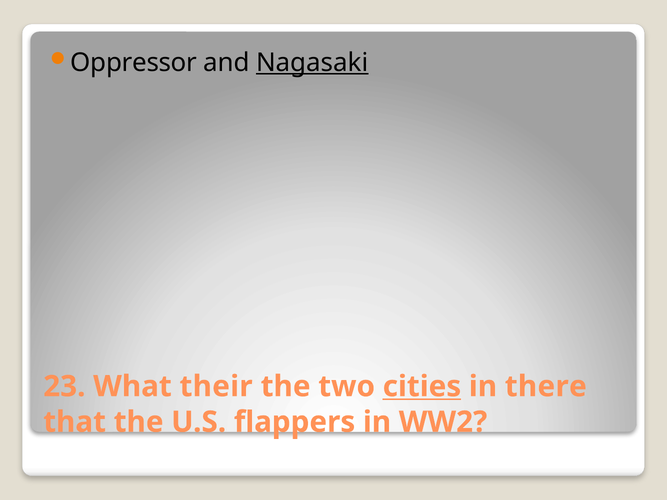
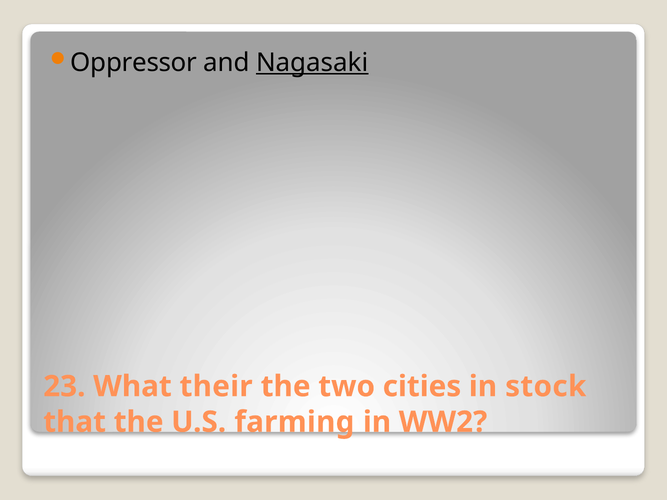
cities underline: present -> none
there: there -> stock
flappers: flappers -> farming
